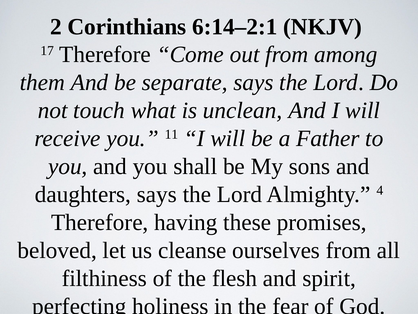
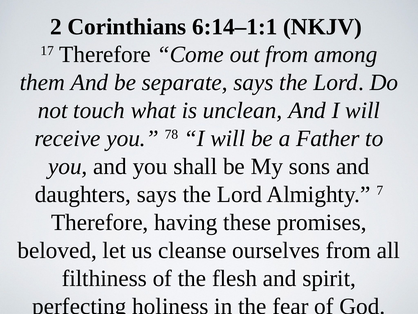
6:14–2:1: 6:14–2:1 -> 6:14–1:1
11: 11 -> 78
4: 4 -> 7
